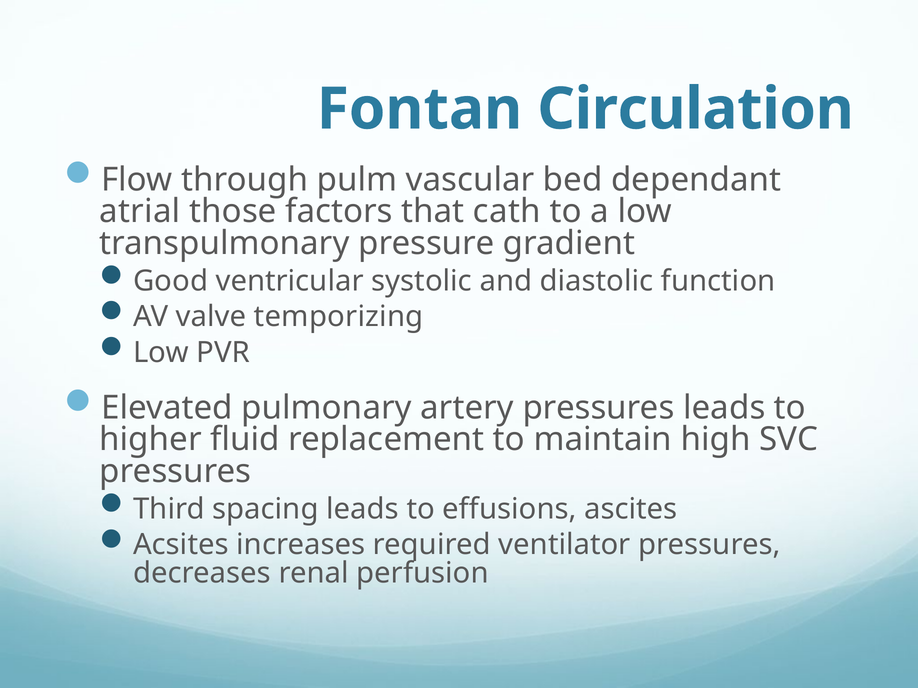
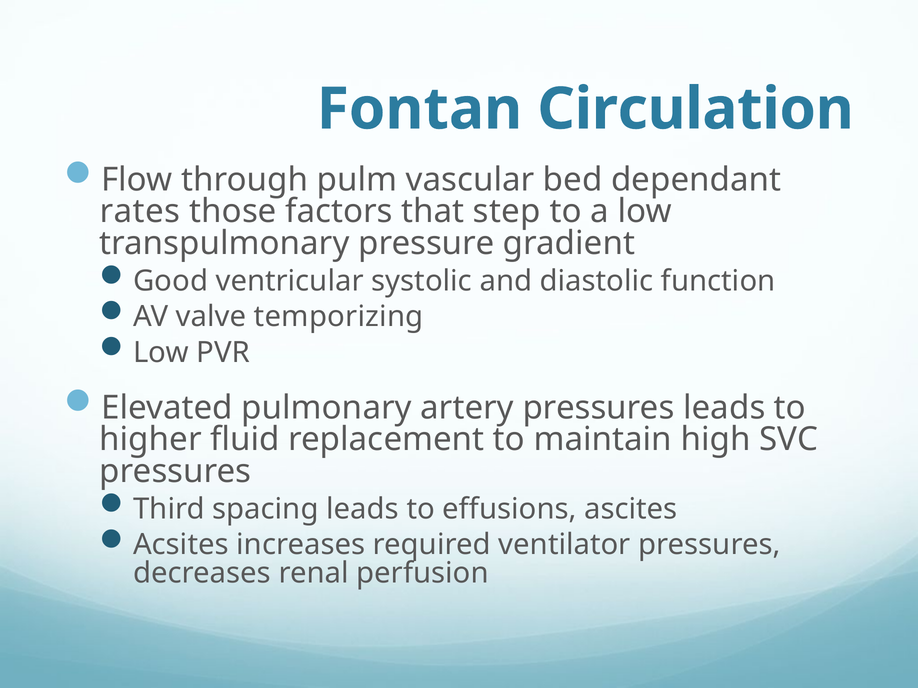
atrial: atrial -> rates
cath: cath -> step
